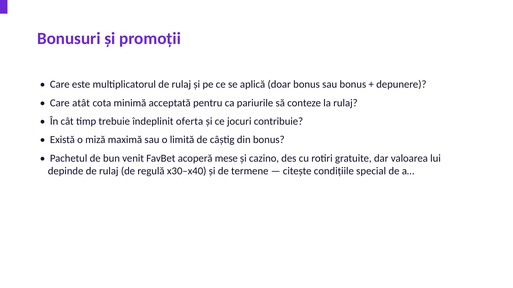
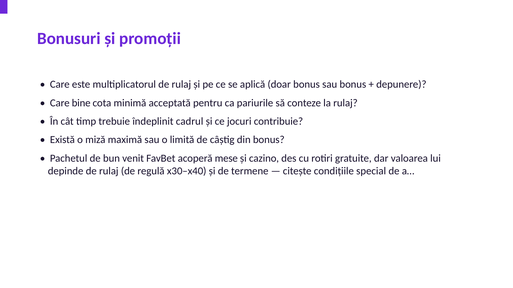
atât: atât -> bine
oferta: oferta -> cadrul
